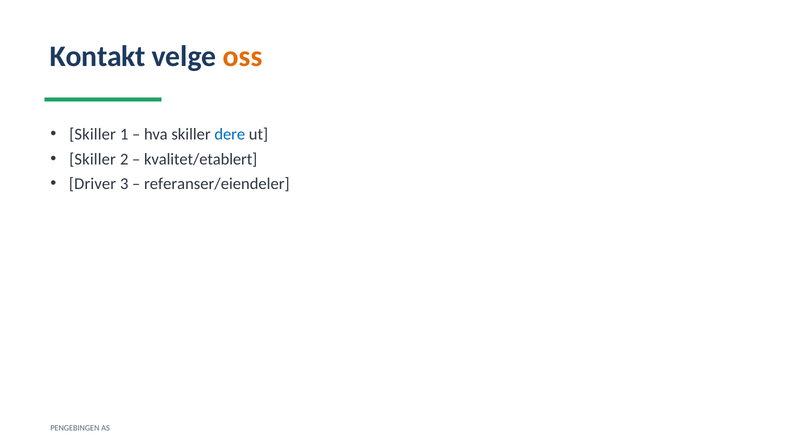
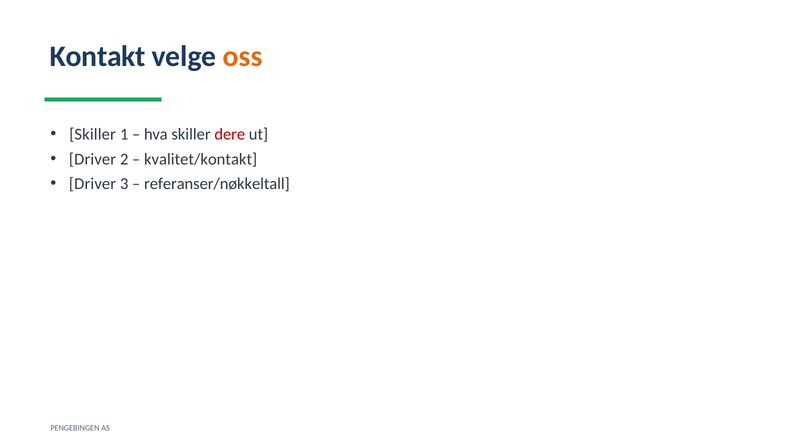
dere colour: blue -> red
Skiller at (93, 159): Skiller -> Driver
kvalitet/etablert: kvalitet/etablert -> kvalitet/kontakt
referanser/eiendeler: referanser/eiendeler -> referanser/nøkkeltall
